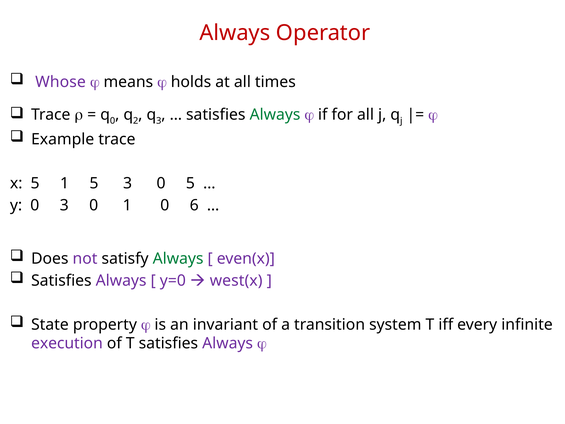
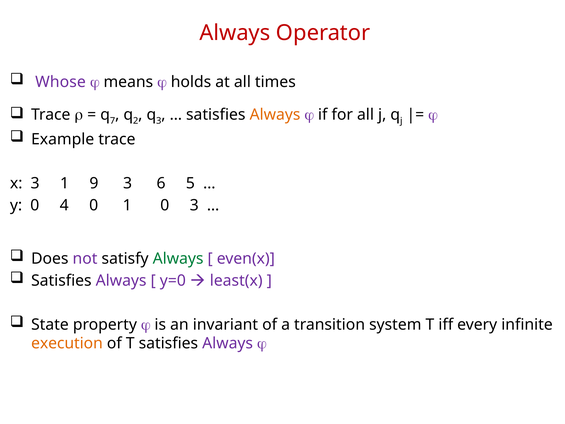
0 at (113, 121): 0 -> 7
Always at (275, 115) colour: green -> orange
x 5: 5 -> 3
1 5: 5 -> 9
0 at (161, 183): 0 -> 6
0 3: 3 -> 4
0 6: 6 -> 3
west(x: west(x -> least(x
execution colour: purple -> orange
